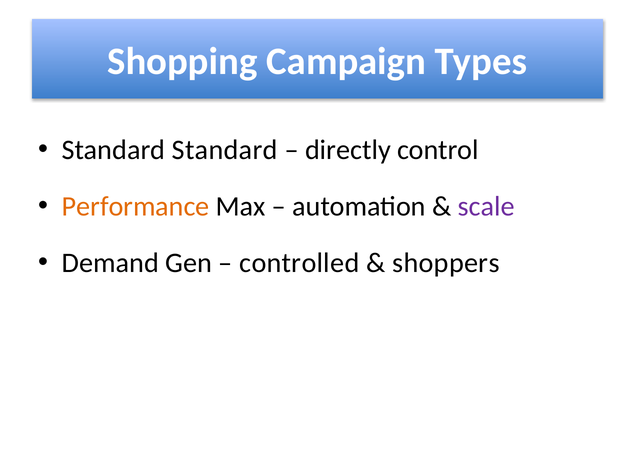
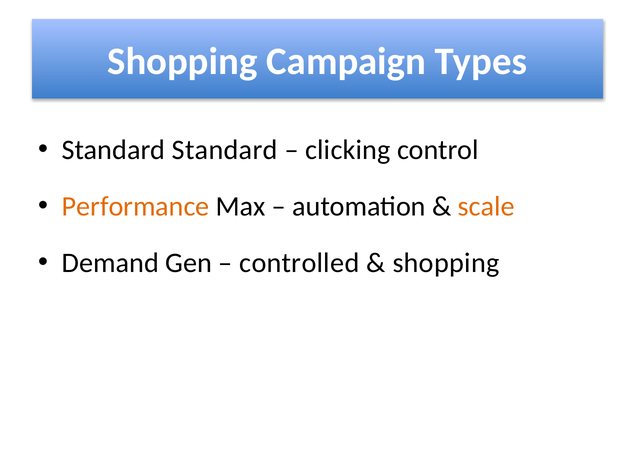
directly: directly -> clicking
scale colour: purple -> orange
shoppers at (446, 263): shoppers -> shopping
